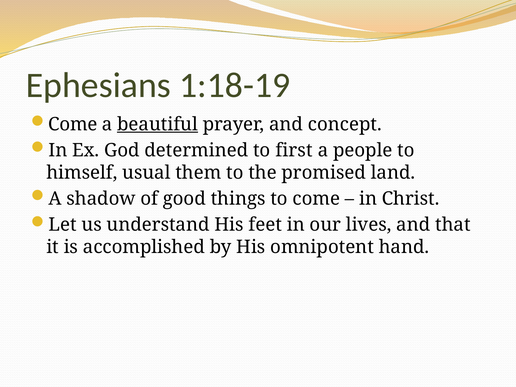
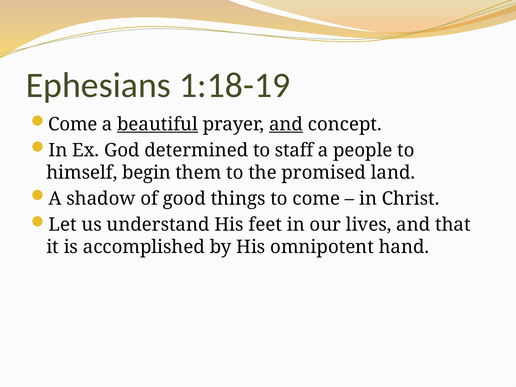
and at (286, 124) underline: none -> present
first: first -> staff
usual: usual -> begin
